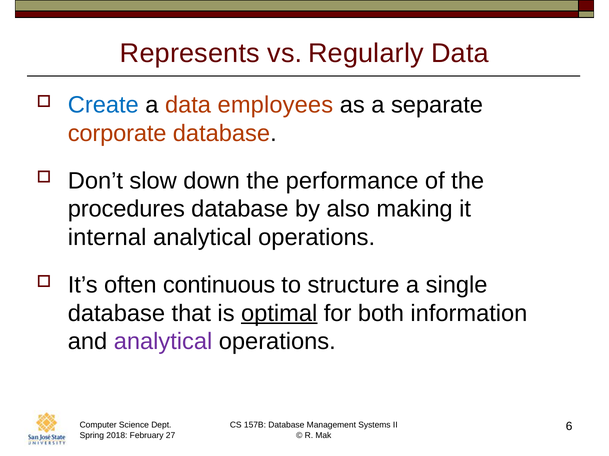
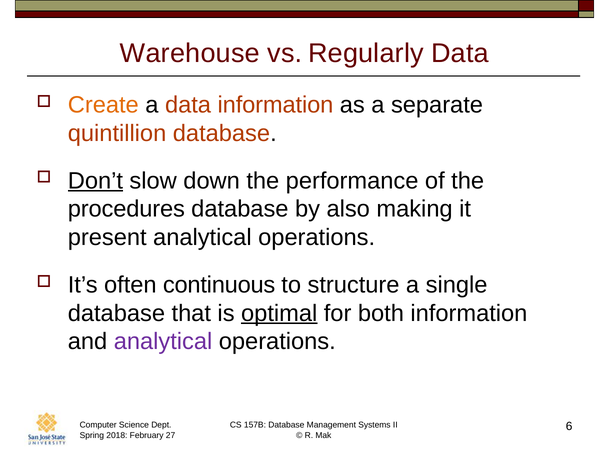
Represents: Represents -> Warehouse
Create colour: blue -> orange
data employees: employees -> information
corporate: corporate -> quintillion
Don’t underline: none -> present
internal: internal -> present
